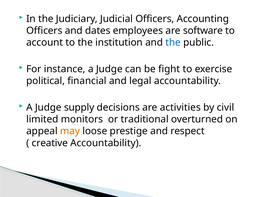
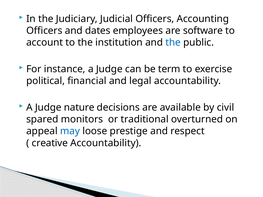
fight: fight -> term
supply: supply -> nature
activities: activities -> available
limited: limited -> spared
may colour: orange -> blue
